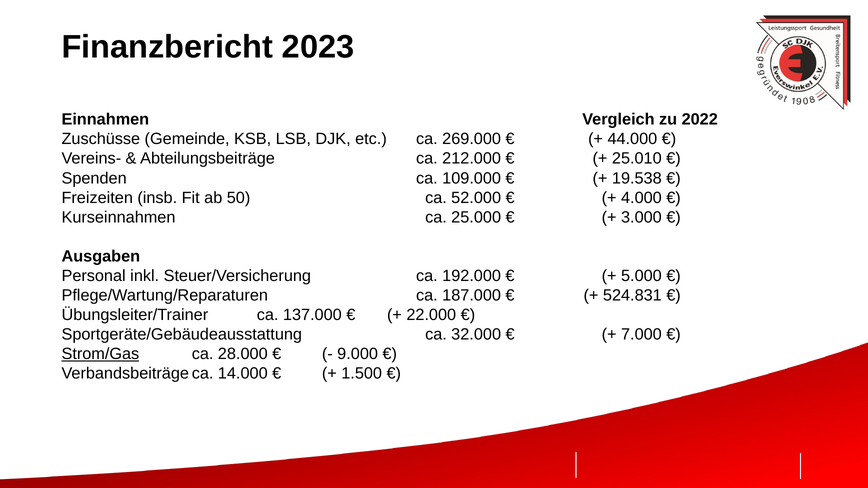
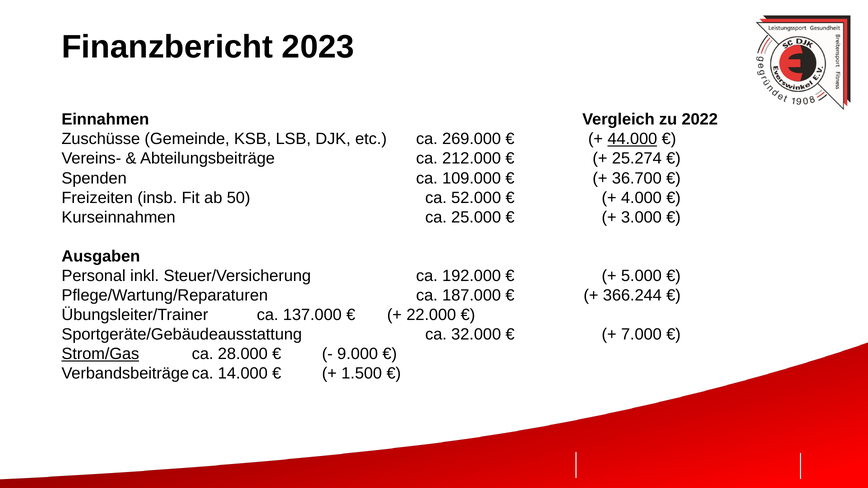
44.000 underline: none -> present
25.010: 25.010 -> 25.274
19.538: 19.538 -> 36.700
524.831: 524.831 -> 366.244
